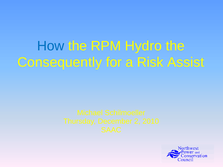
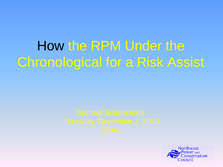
How colour: blue -> black
Hydro: Hydro -> Under
Consequently: Consequently -> Chronological
